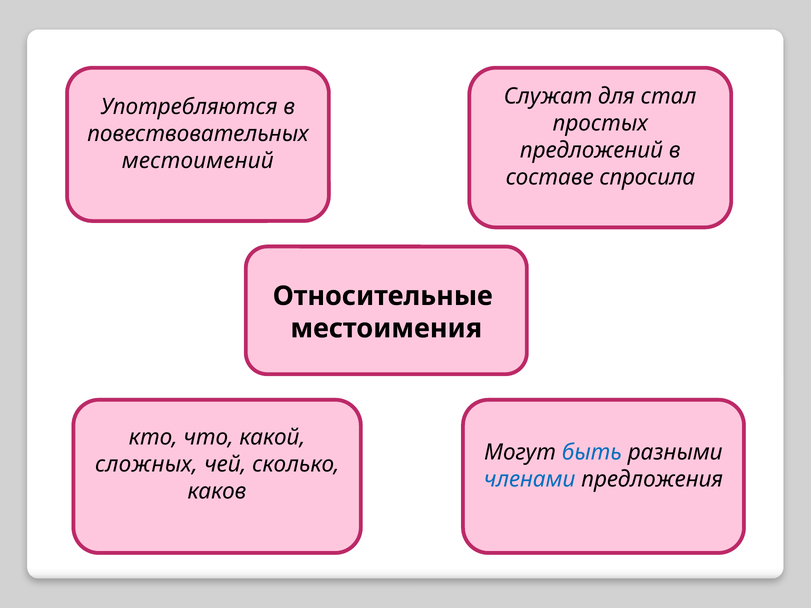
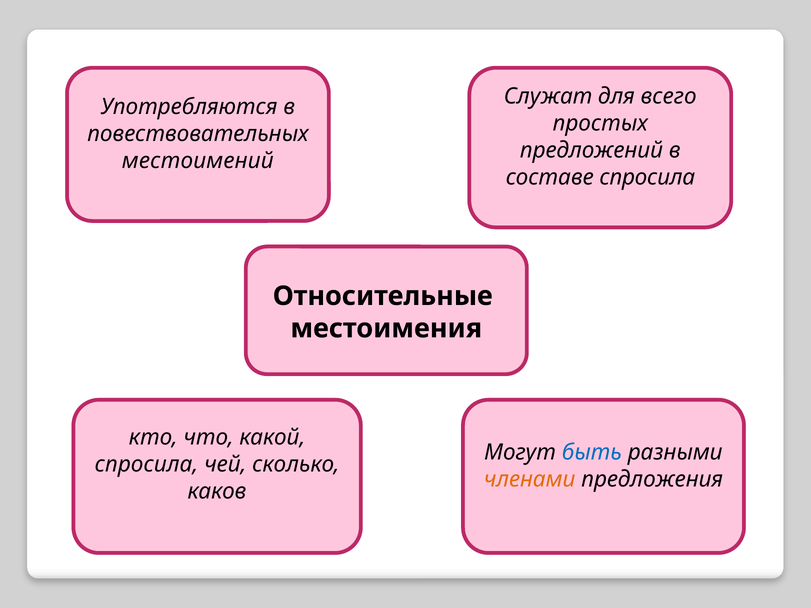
стал: стал -> всего
сложных at (146, 465): сложных -> спросила
членами colour: blue -> orange
